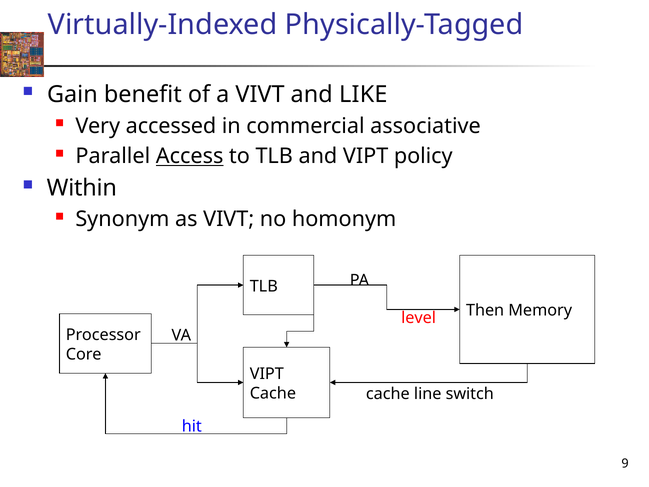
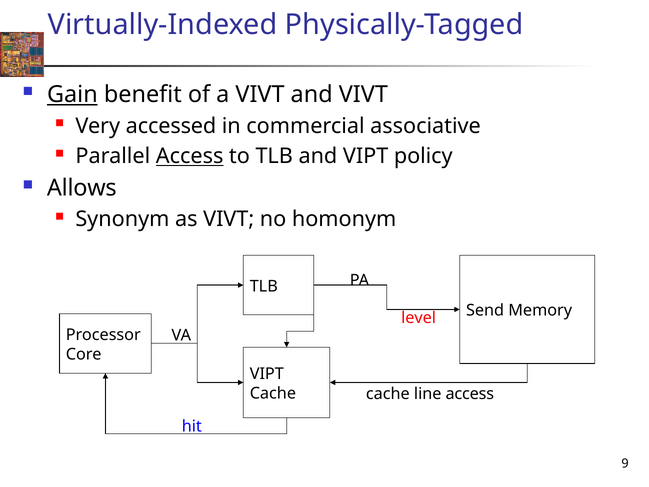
Gain underline: none -> present
and LIKE: LIKE -> VIVT
Within: Within -> Allows
Then: Then -> Send
line switch: switch -> access
